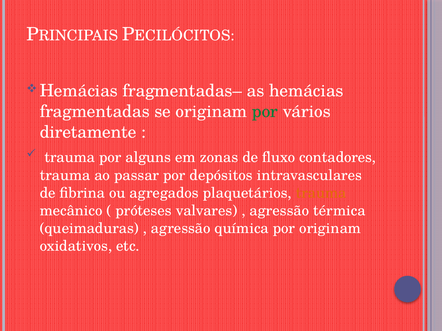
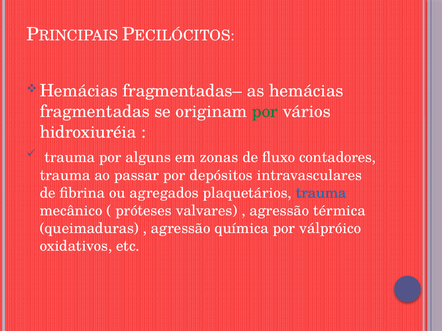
diretamente: diretamente -> hidroxiuréia
trauma at (321, 193) colour: orange -> blue
por originam: originam -> válpróico
